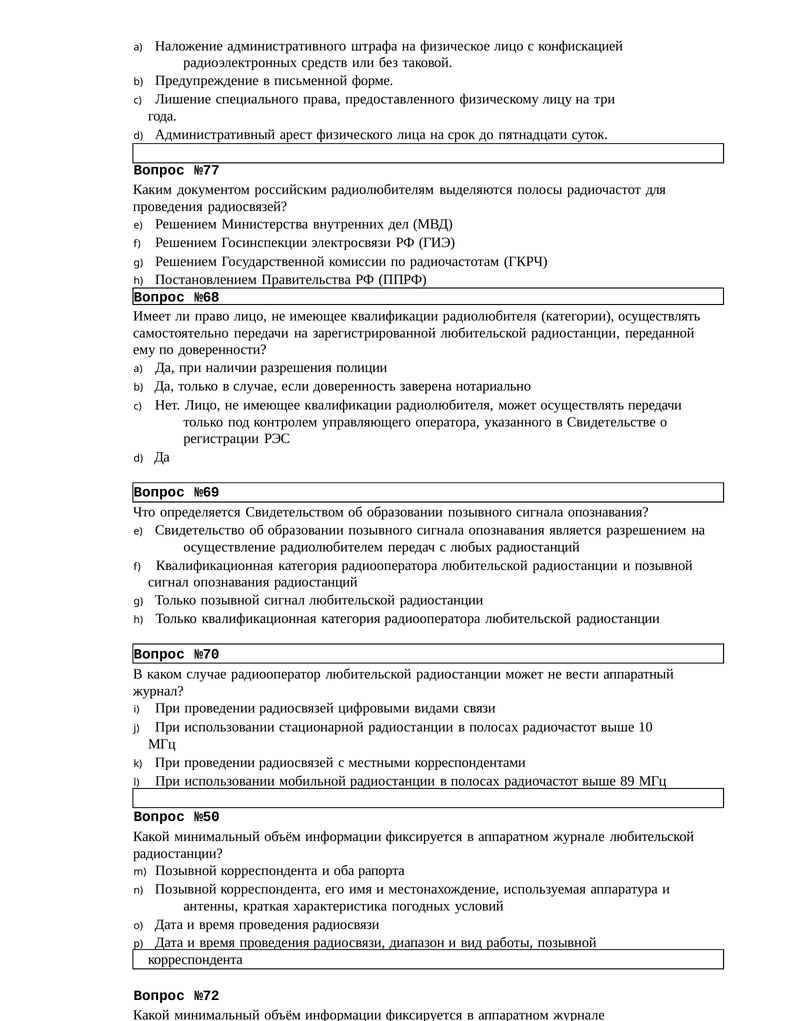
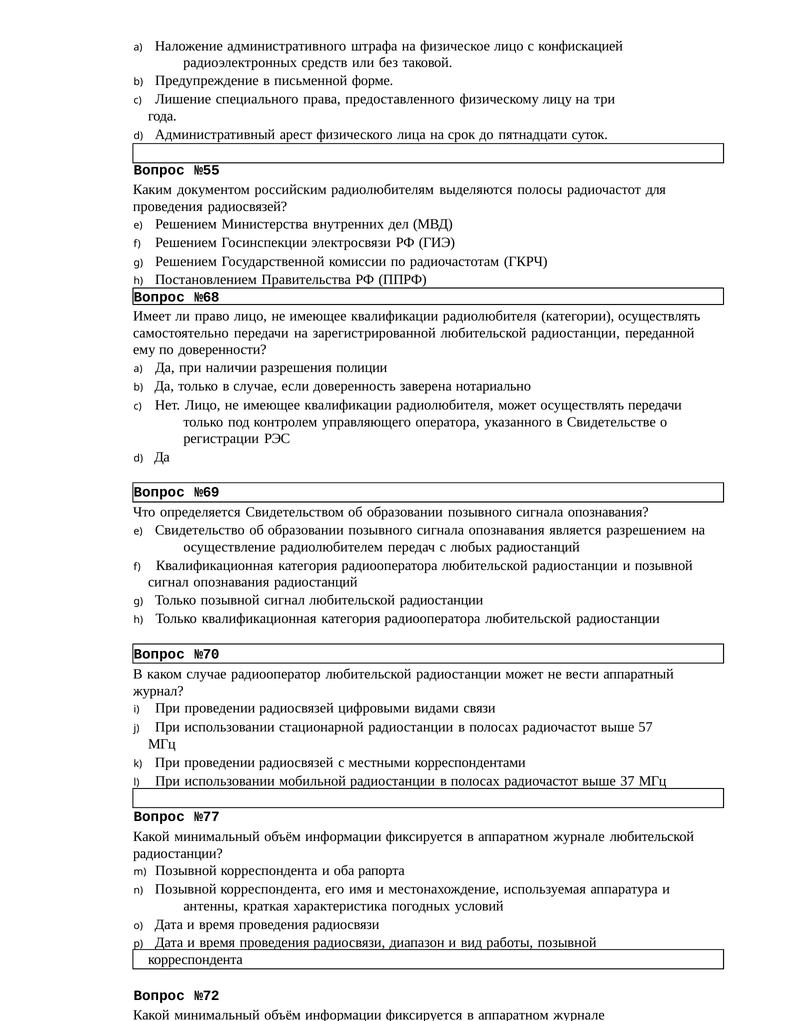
№77: №77 -> №55
10: 10 -> 57
89: 89 -> 37
№50: №50 -> №77
